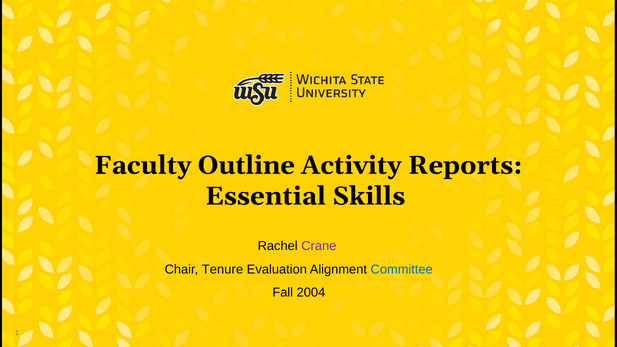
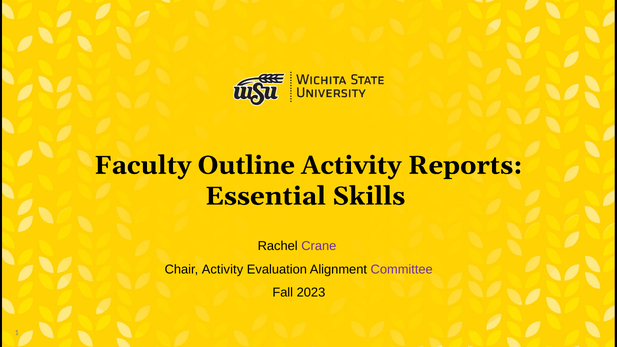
Chair Tenure: Tenure -> Activity
Committee colour: blue -> purple
2004: 2004 -> 2023
